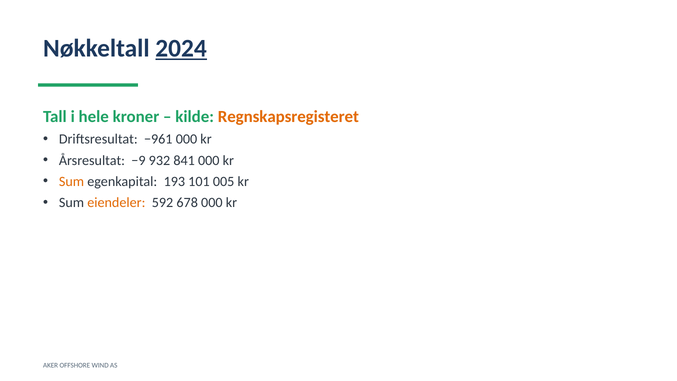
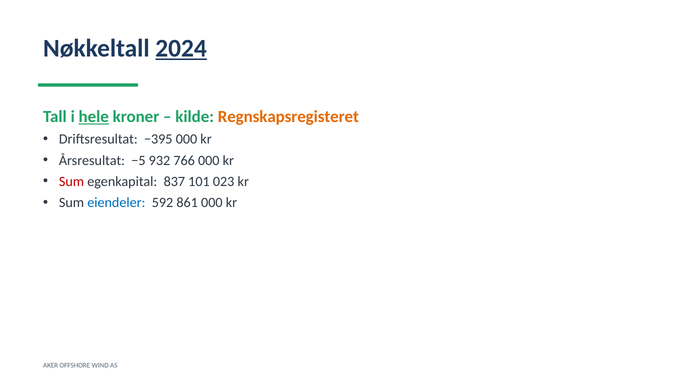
hele underline: none -> present
−961: −961 -> −395
−9: −9 -> −5
841: 841 -> 766
Sum at (72, 182) colour: orange -> red
193: 193 -> 837
005: 005 -> 023
eiendeler colour: orange -> blue
678: 678 -> 861
